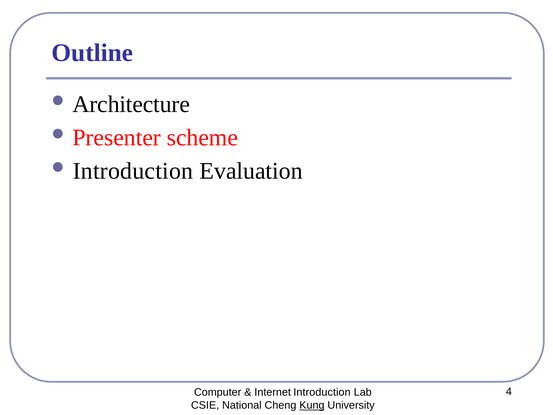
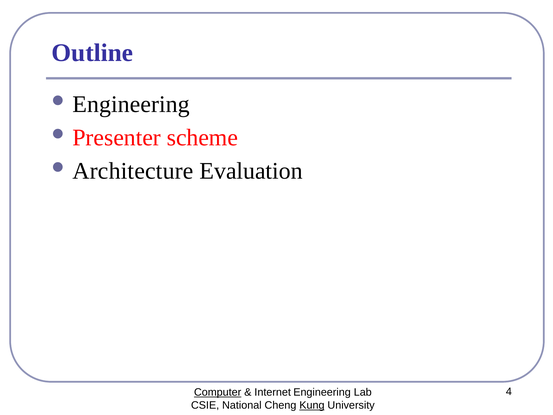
Architecture at (131, 104): Architecture -> Engineering
Introduction at (133, 171): Introduction -> Architecture
Computer underline: none -> present
Internet Introduction: Introduction -> Engineering
